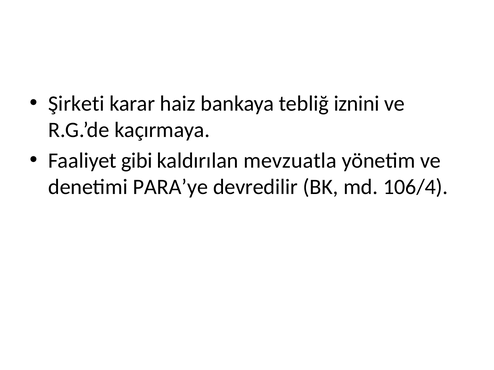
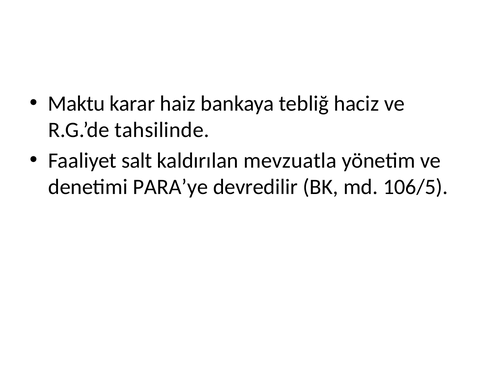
Şirketi: Şirketi -> Maktu
iznini: iznini -> haciz
kaçırmaya: kaçırmaya -> tahsilinde
gibi: gibi -> salt
106/4: 106/4 -> 106/5
